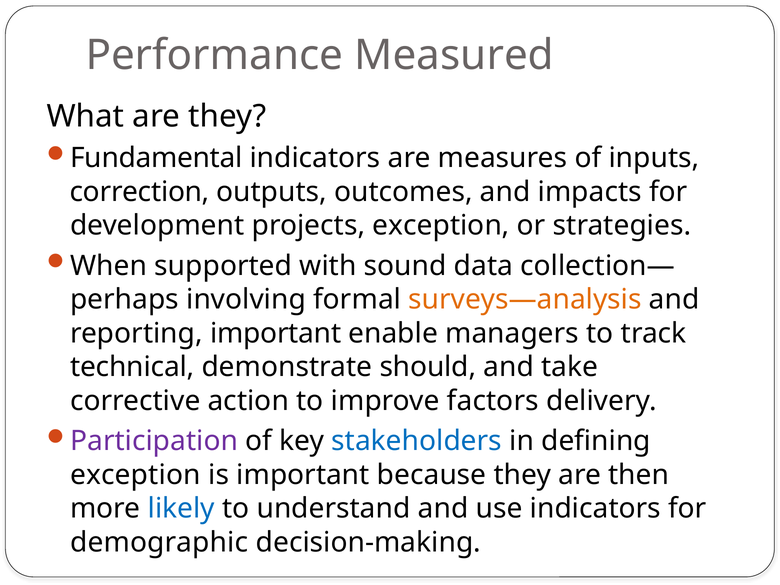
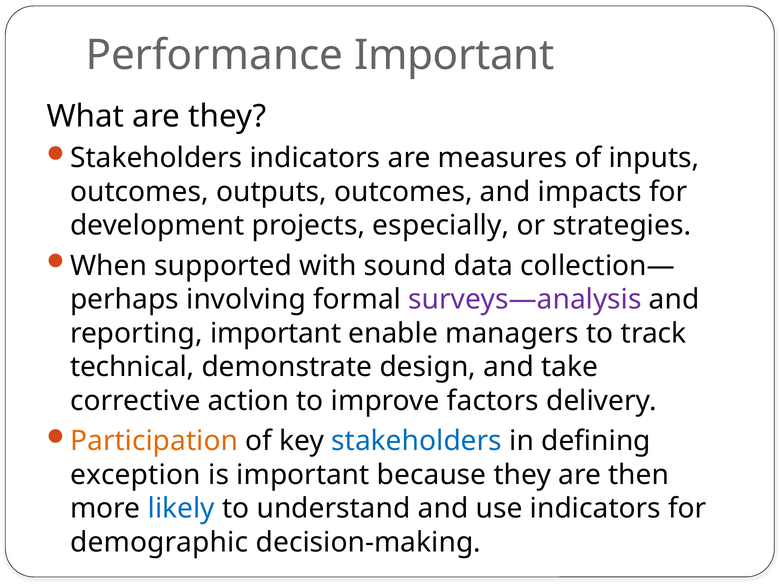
Performance Measured: Measured -> Important
Fundamental at (156, 158): Fundamental -> Stakeholders
correction at (140, 192): correction -> outcomes
projects exception: exception -> especially
surveys—analysis colour: orange -> purple
should: should -> design
Participation colour: purple -> orange
